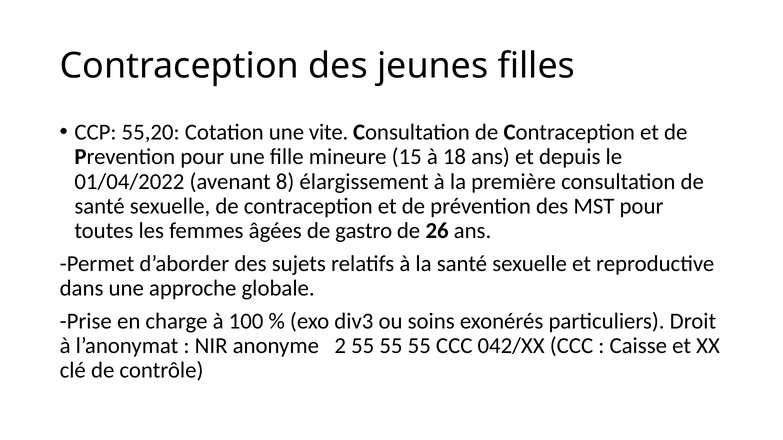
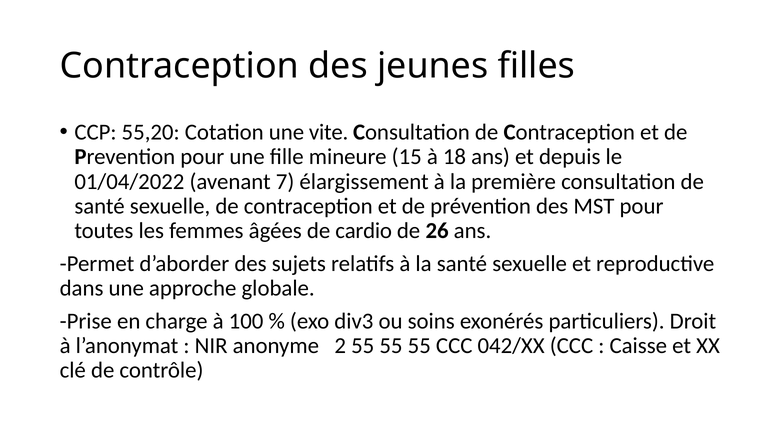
8: 8 -> 7
gastro: gastro -> cardio
